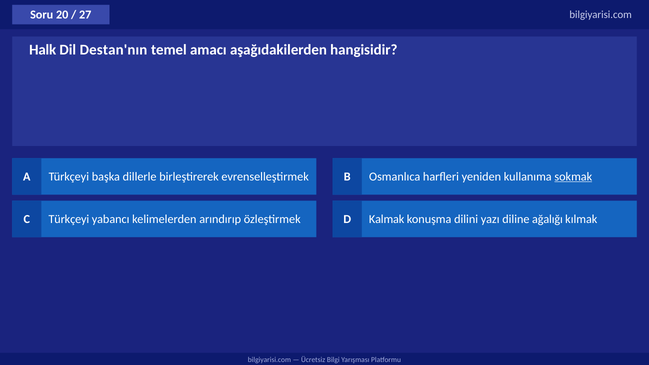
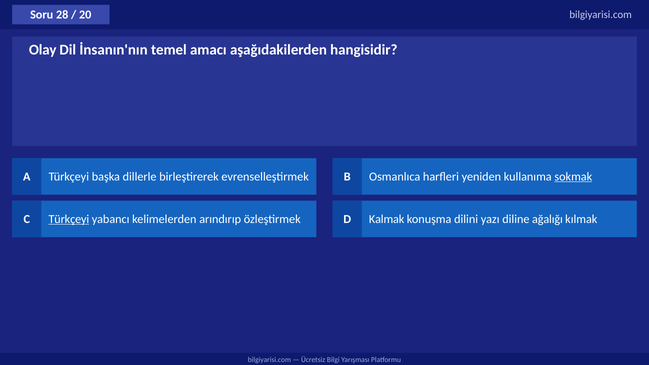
20: 20 -> 28
27: 27 -> 20
Halk: Halk -> Olay
Destan'nın: Destan'nın -> İnsanın'nın
Türkçeyi at (69, 219) underline: none -> present
